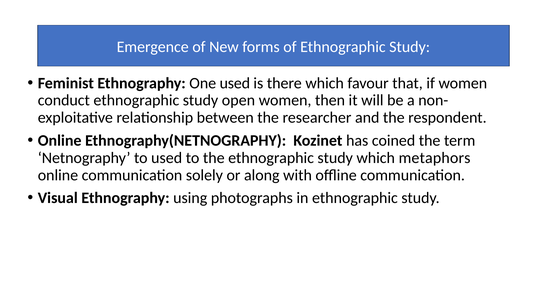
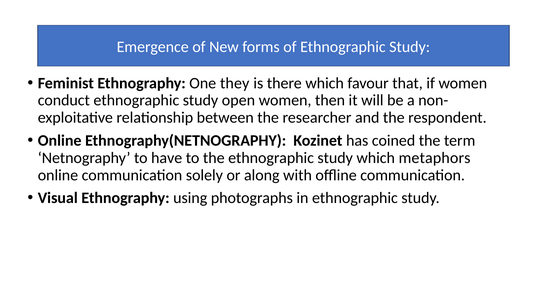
One used: used -> they
to used: used -> have
